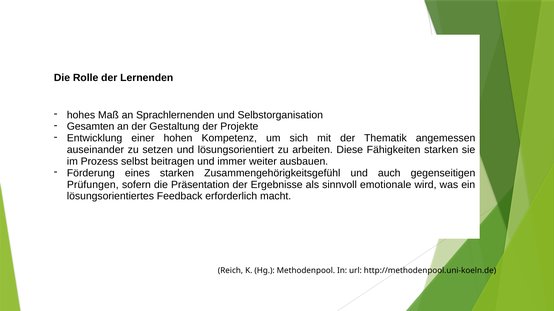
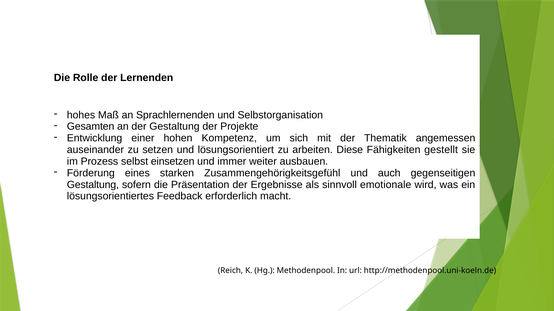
Fähigkeiten starken: starken -> gestellt
beitragen: beitragen -> einsetzen
Prüfungen at (93, 185): Prüfungen -> Gestaltung
